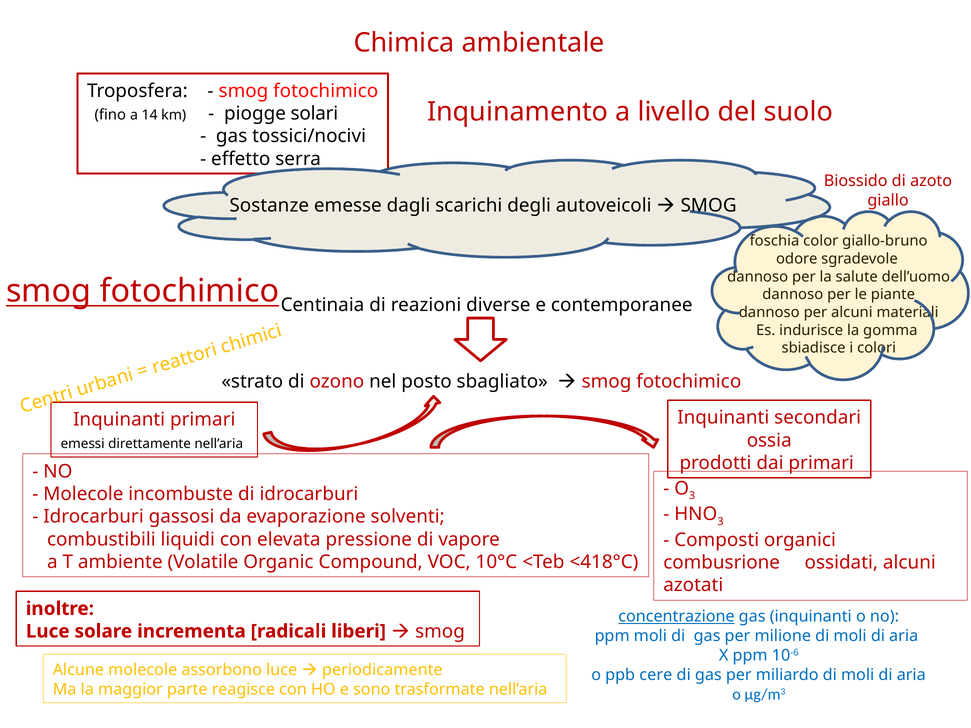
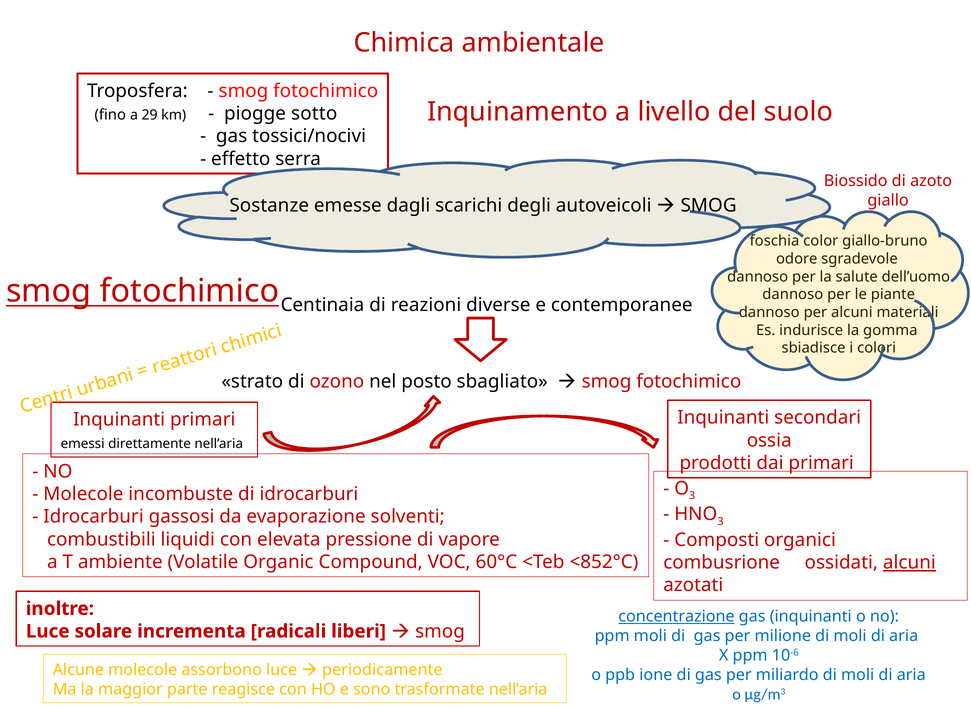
14: 14 -> 29
solari: solari -> sotto
10°C: 10°C -> 60°C
<418°C: <418°C -> <852°C
alcuni at (909, 563) underline: none -> present
cere: cere -> ione
